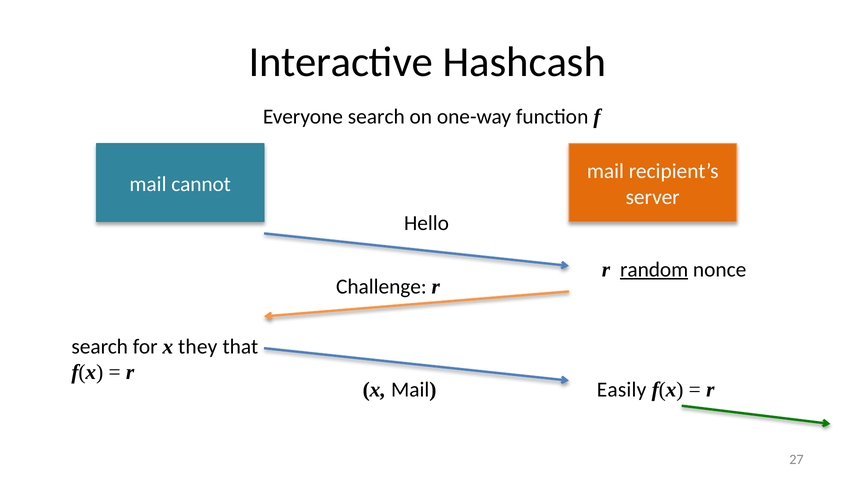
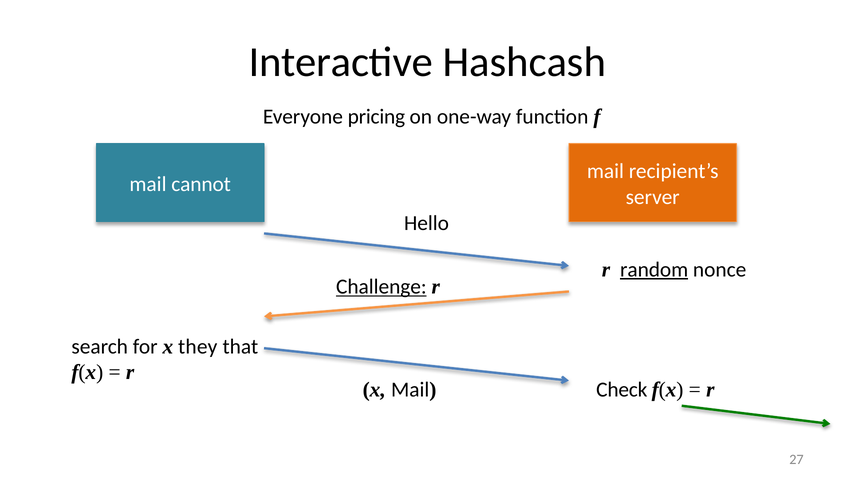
Everyone search: search -> pricing
Challenge underline: none -> present
Easily: Easily -> Check
